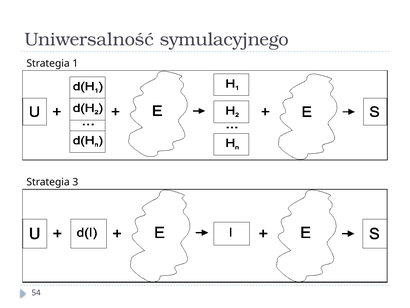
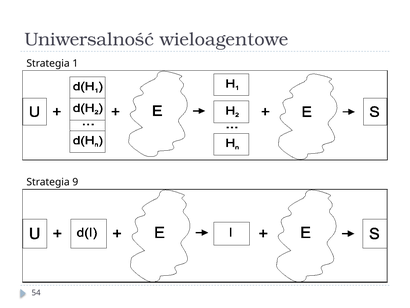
symulacyjnego: symulacyjnego -> wieloagentowe
3: 3 -> 9
